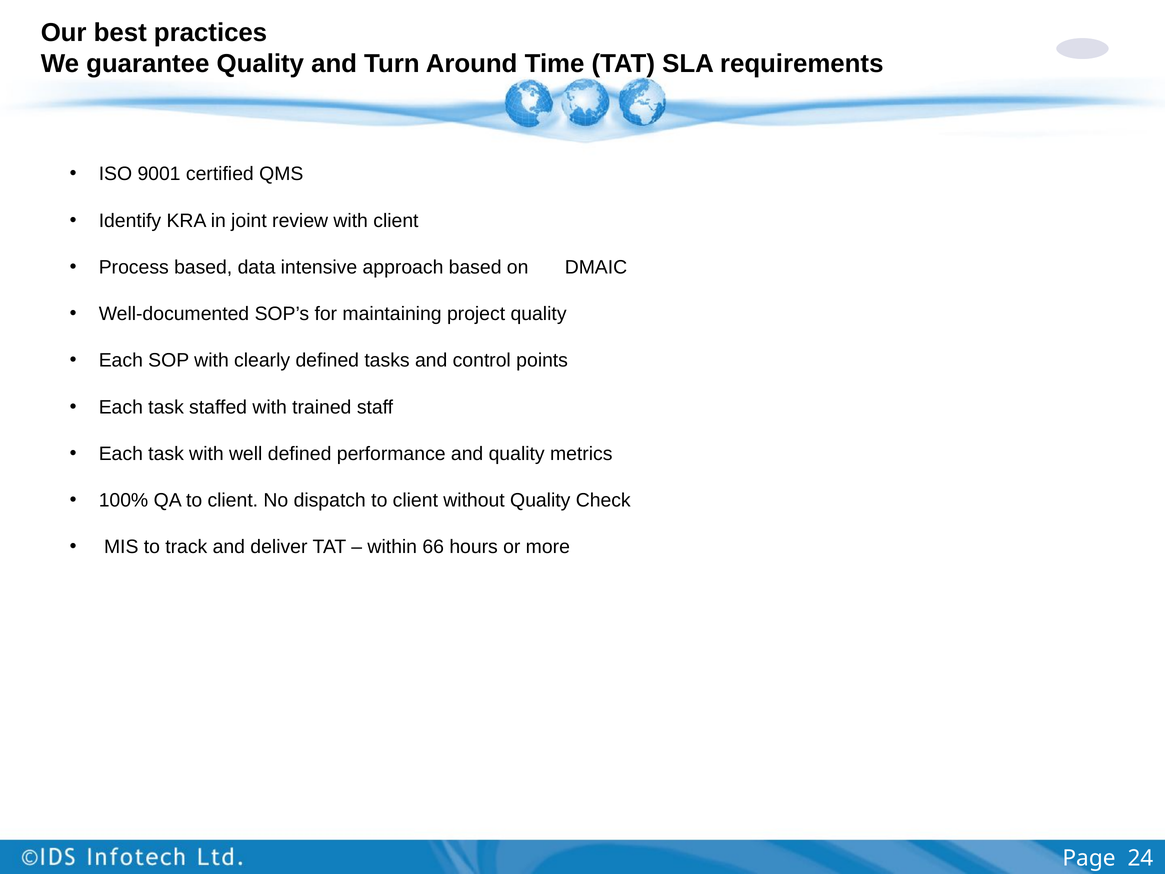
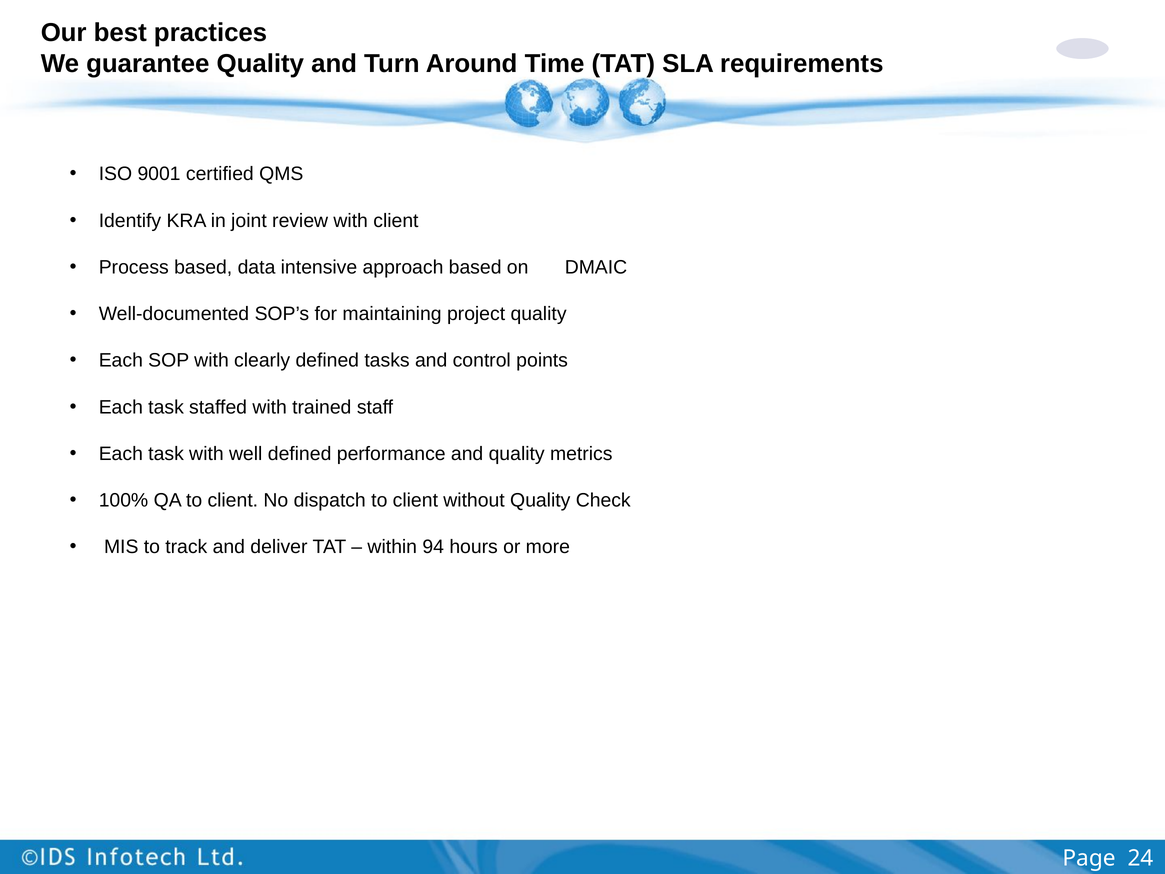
66: 66 -> 94
